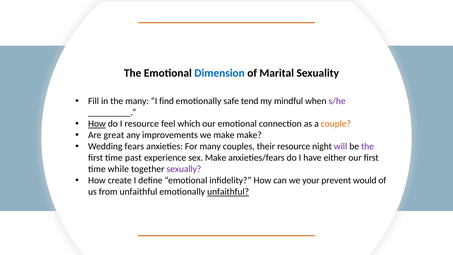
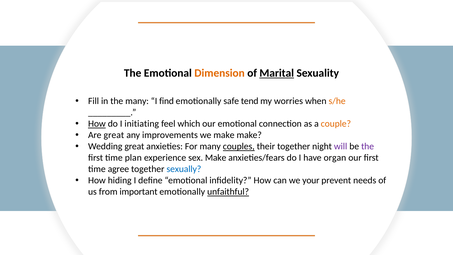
Dimension colour: blue -> orange
Marital underline: none -> present
mindful: mindful -> worries
s/he colour: purple -> orange
I resource: resource -> initiating
Wedding fears: fears -> great
couples underline: none -> present
their resource: resource -> together
past: past -> plan
either: either -> organ
while: while -> agree
sexually colour: purple -> blue
create: create -> hiding
would: would -> needs
from unfaithful: unfaithful -> important
